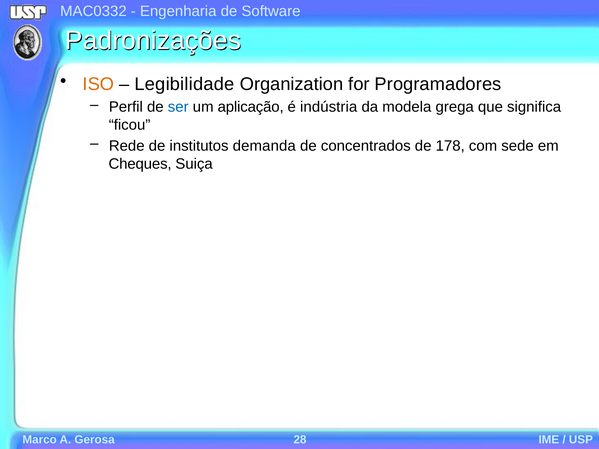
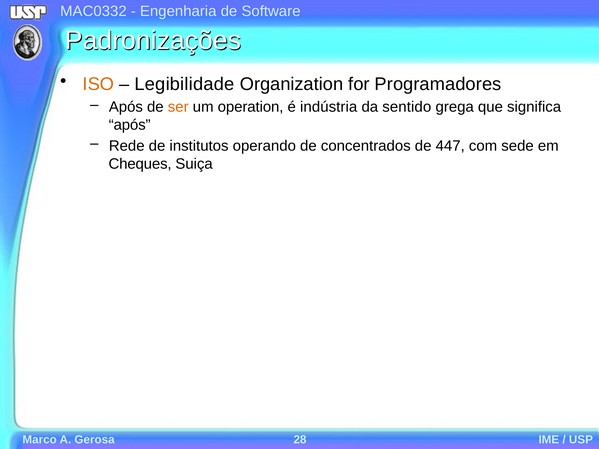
Perfil at (126, 107): Perfil -> Após
ser colour: blue -> orange
aplicação: aplicação -> operation
modela: modela -> sentido
ficou at (130, 125): ficou -> após
demanda: demanda -> operando
178: 178 -> 447
